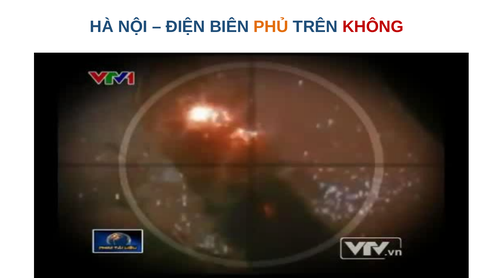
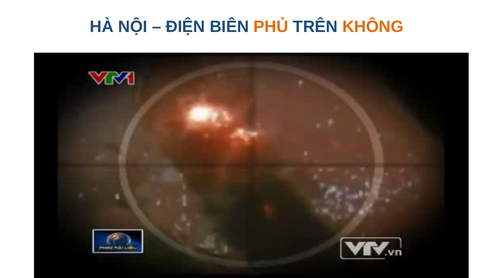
KHÔNG colour: red -> orange
